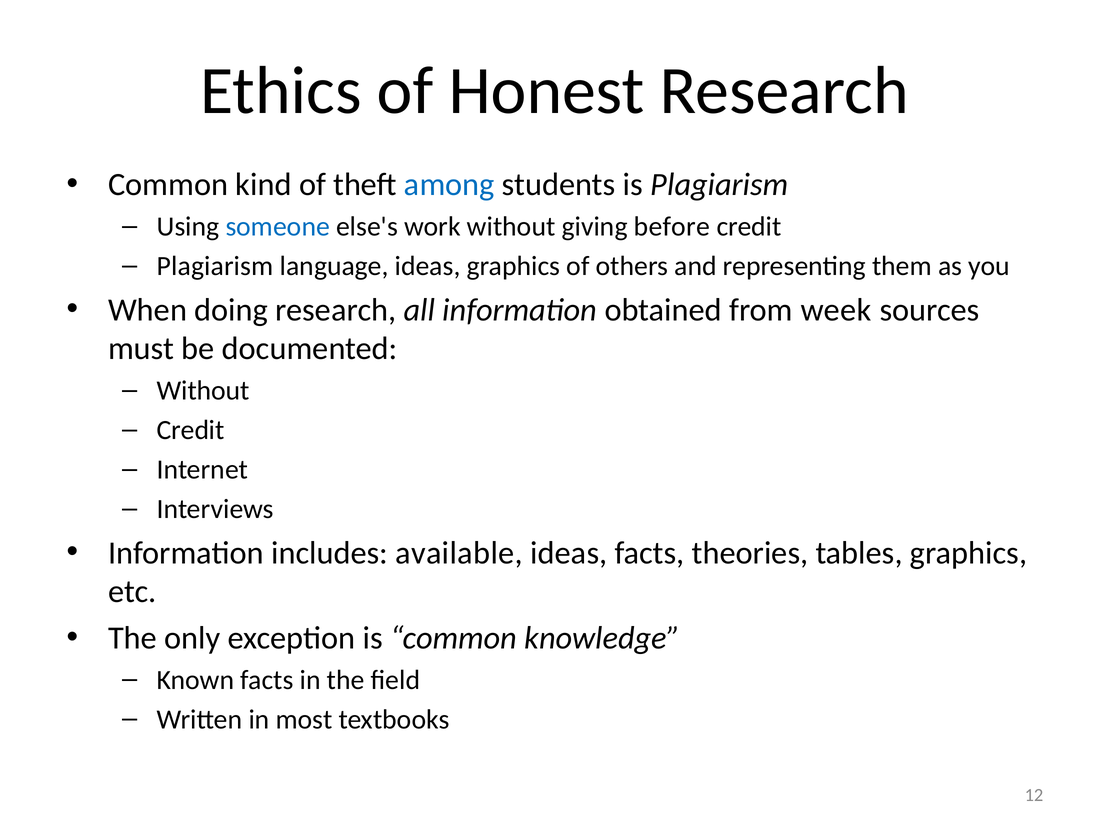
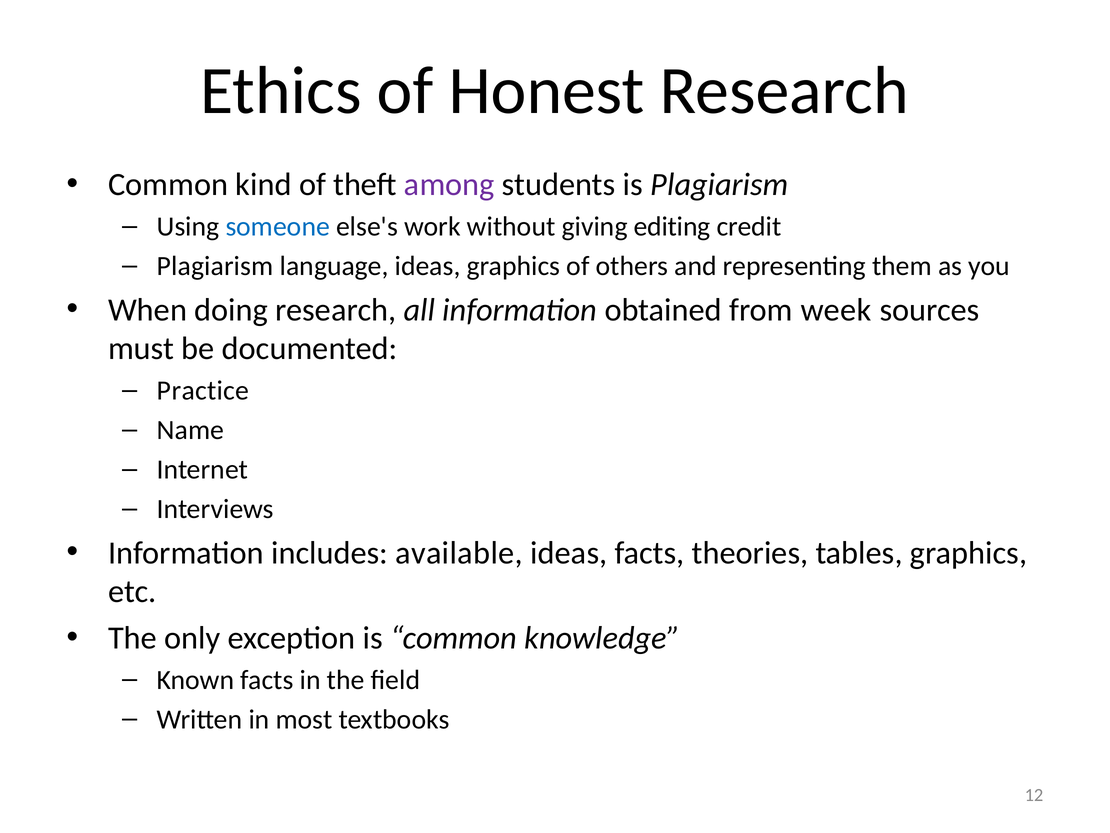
among colour: blue -> purple
before: before -> editing
Without at (203, 390): Without -> Practice
Credit at (191, 430): Credit -> Name
